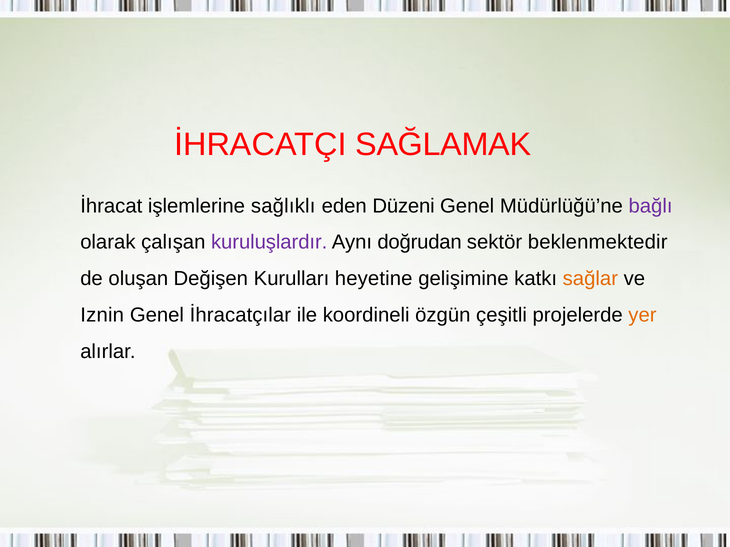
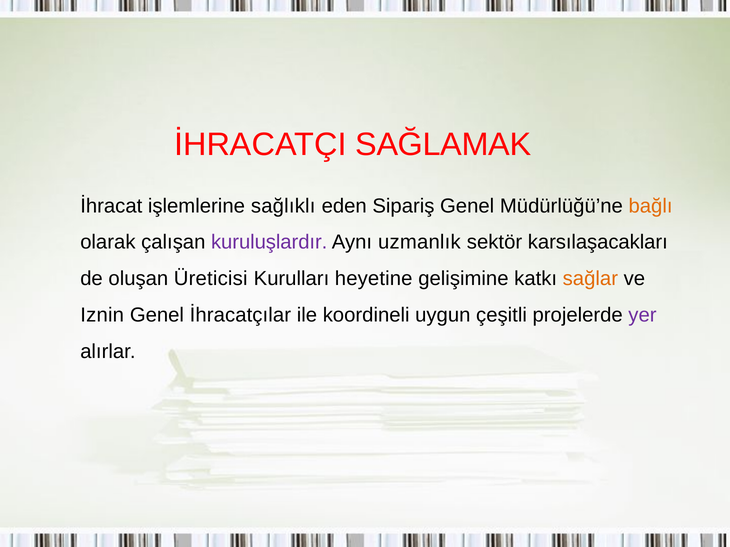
Düzeni: Düzeni -> Sipariş
bağlı colour: purple -> orange
doğrudan: doğrudan -> uzmanlık
beklenmektedir: beklenmektedir -> karsılaşacakları
Değişen: Değişen -> Üreticisi
özgün: özgün -> uygun
yer colour: orange -> purple
